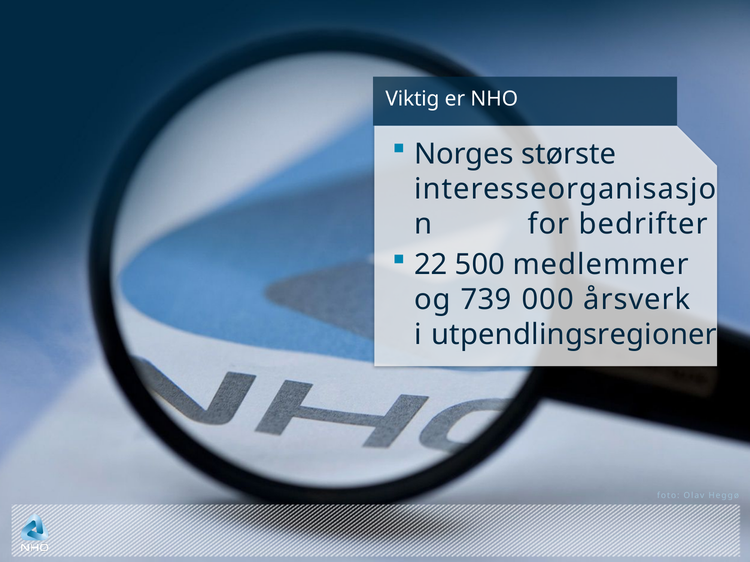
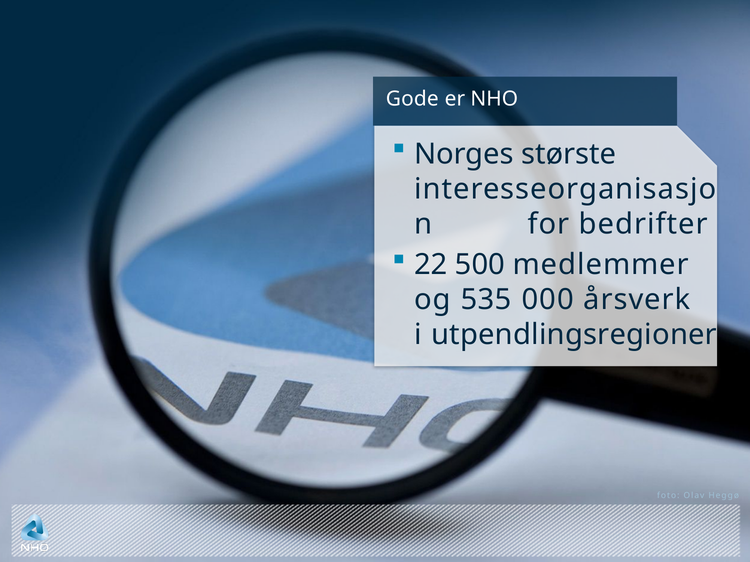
Viktig: Viktig -> Gode
739: 739 -> 535
